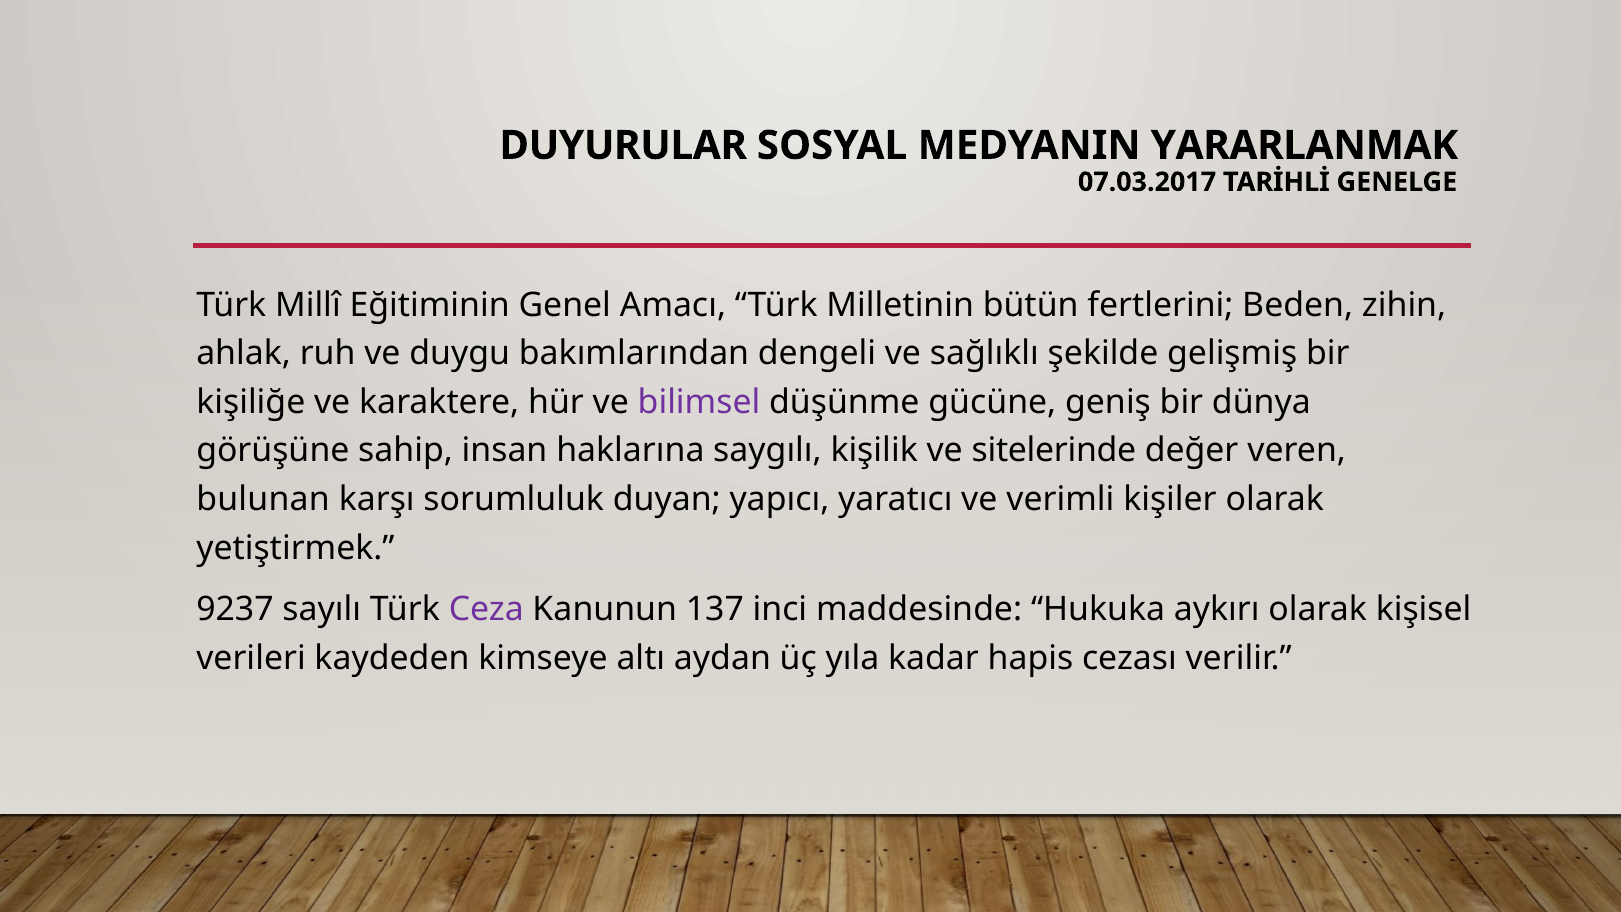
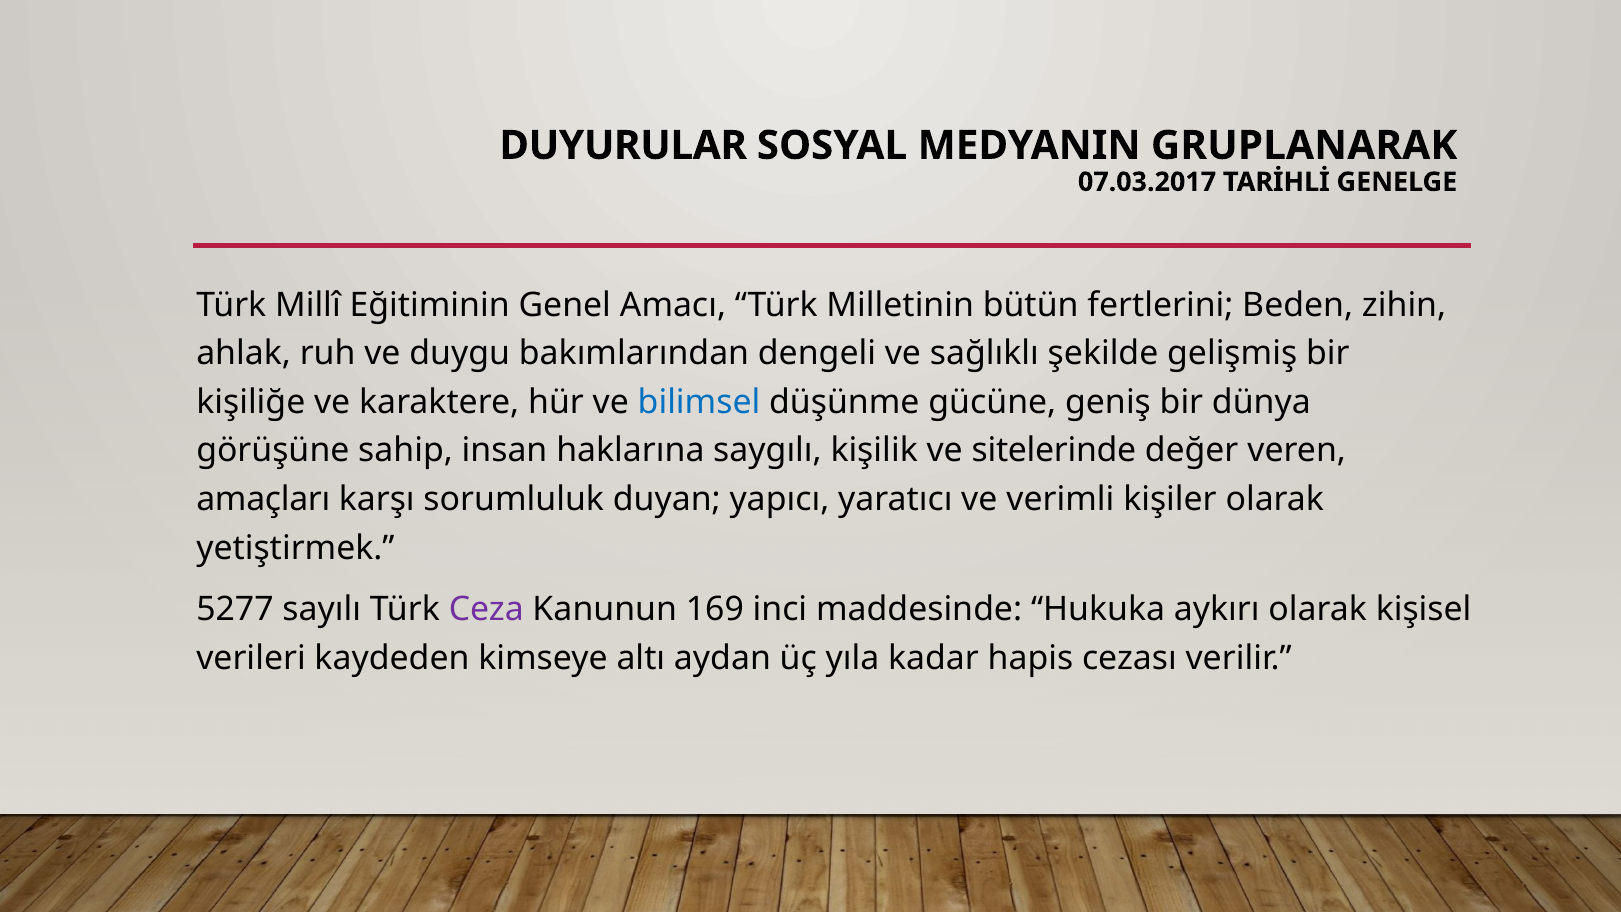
YARARLANMAK: YARARLANMAK -> GRUPLANARAK
bilimsel colour: purple -> blue
bulunan: bulunan -> amaçları
9237: 9237 -> 5277
137: 137 -> 169
